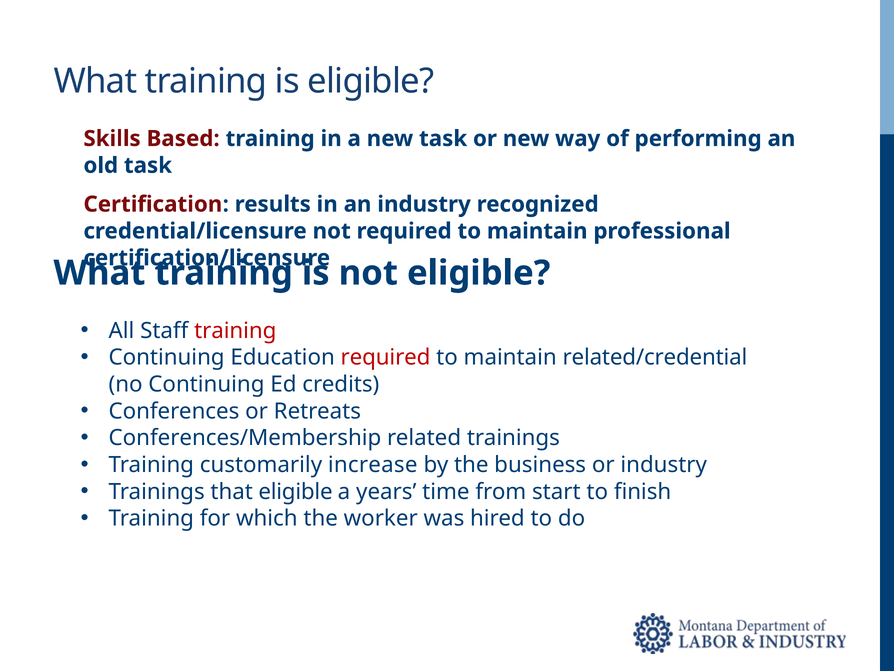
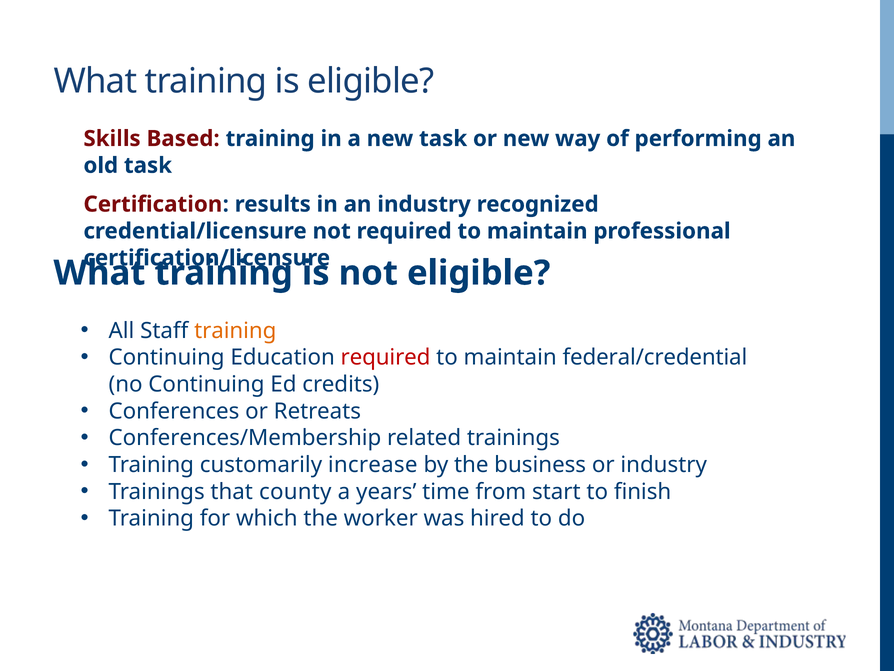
training at (235, 330) colour: red -> orange
related/credential: related/credential -> federal/credential
that eligible: eligible -> county
